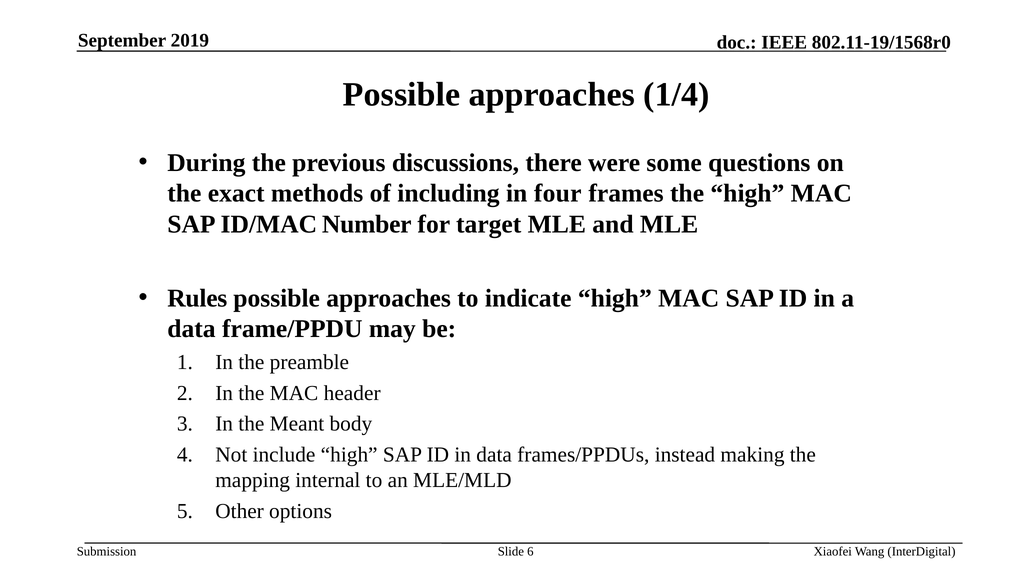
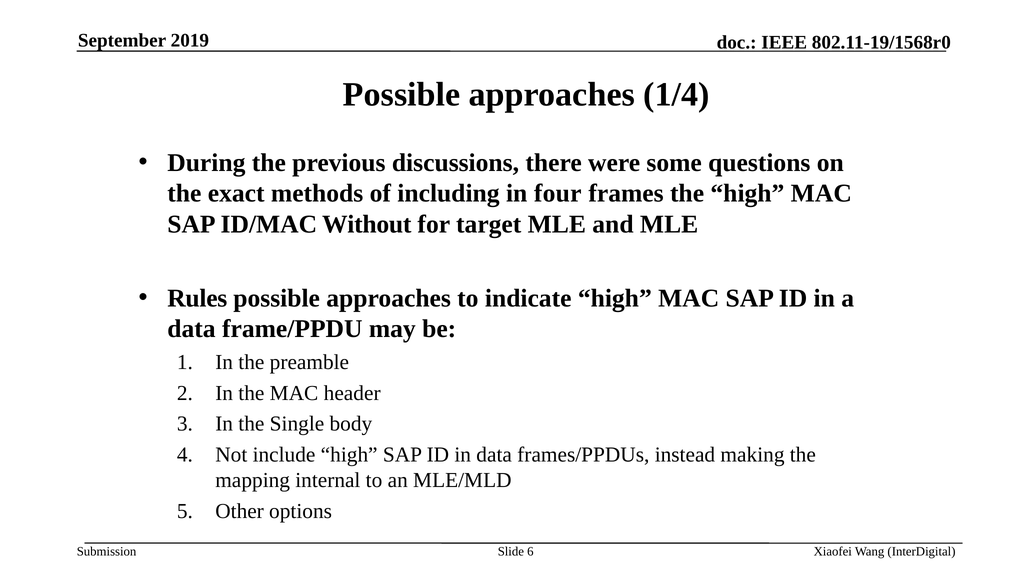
Number: Number -> Without
Meant: Meant -> Single
